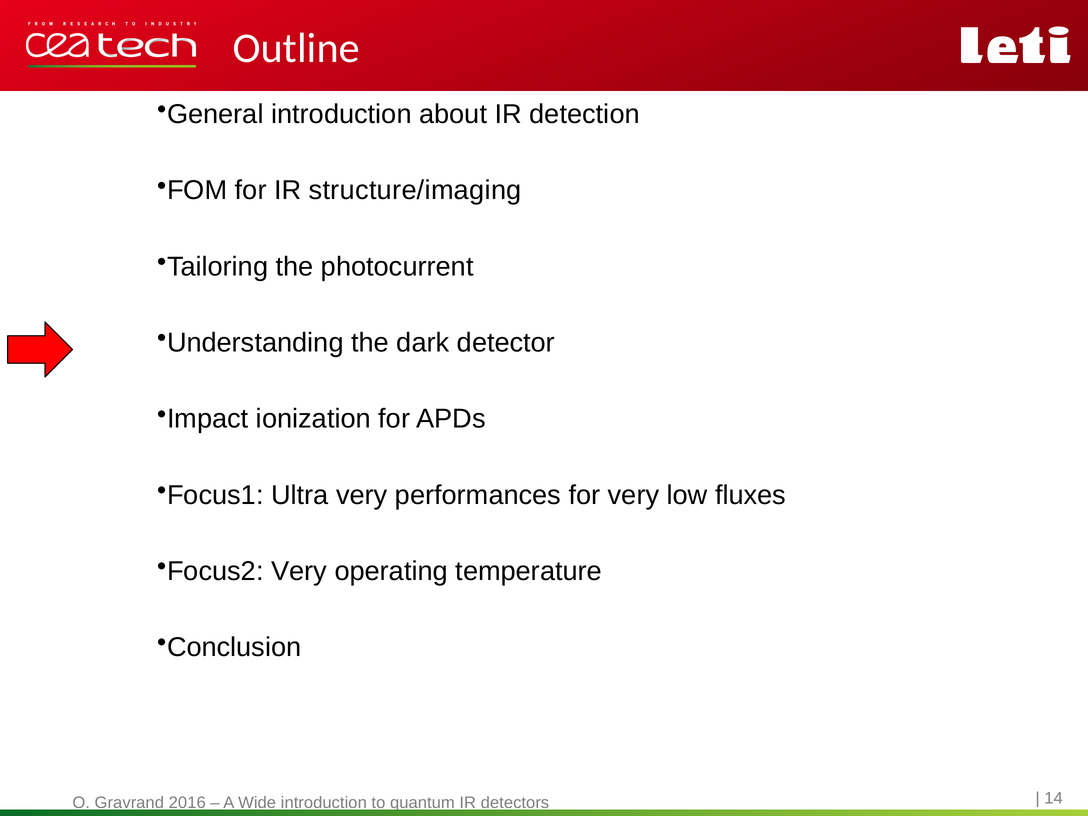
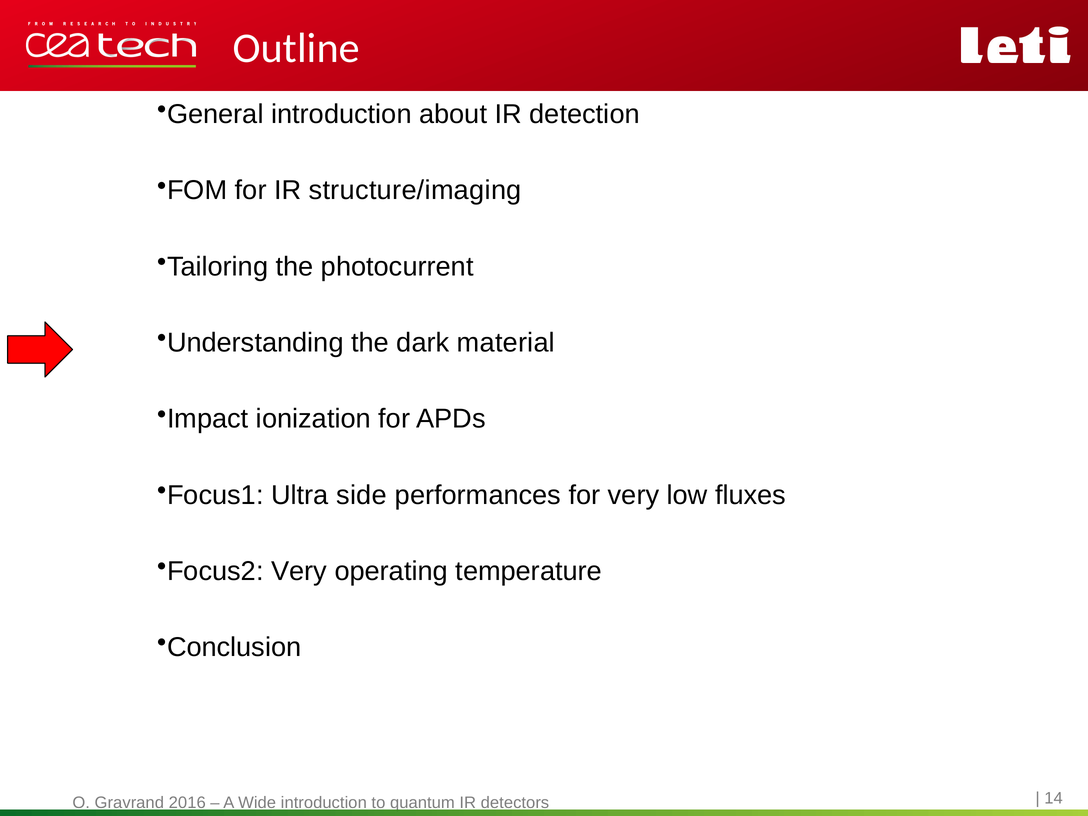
detector: detector -> material
Ultra very: very -> side
